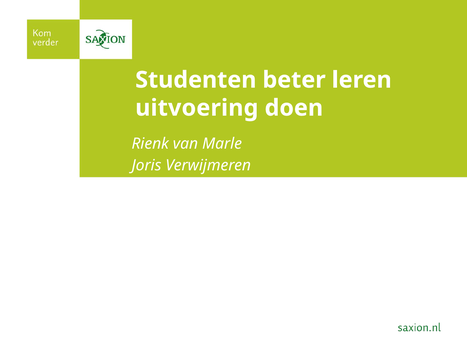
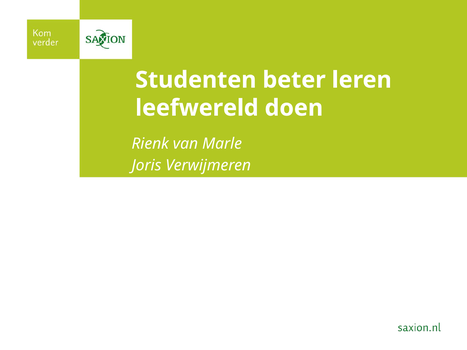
uitvoering: uitvoering -> leefwereld
